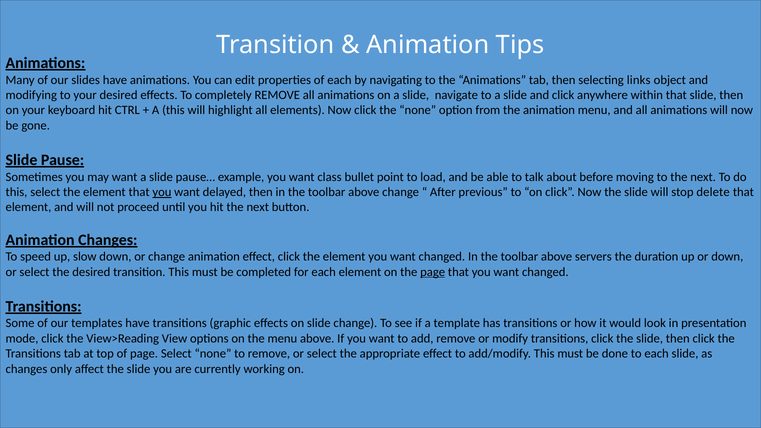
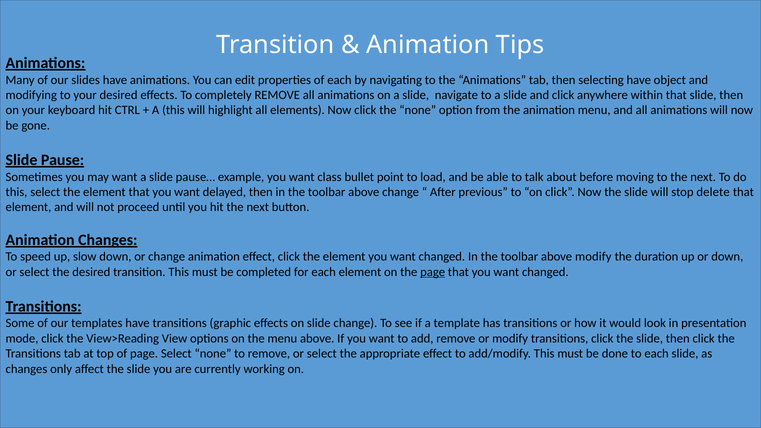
selecting links: links -> have
you at (162, 192) underline: present -> none
above servers: servers -> modify
